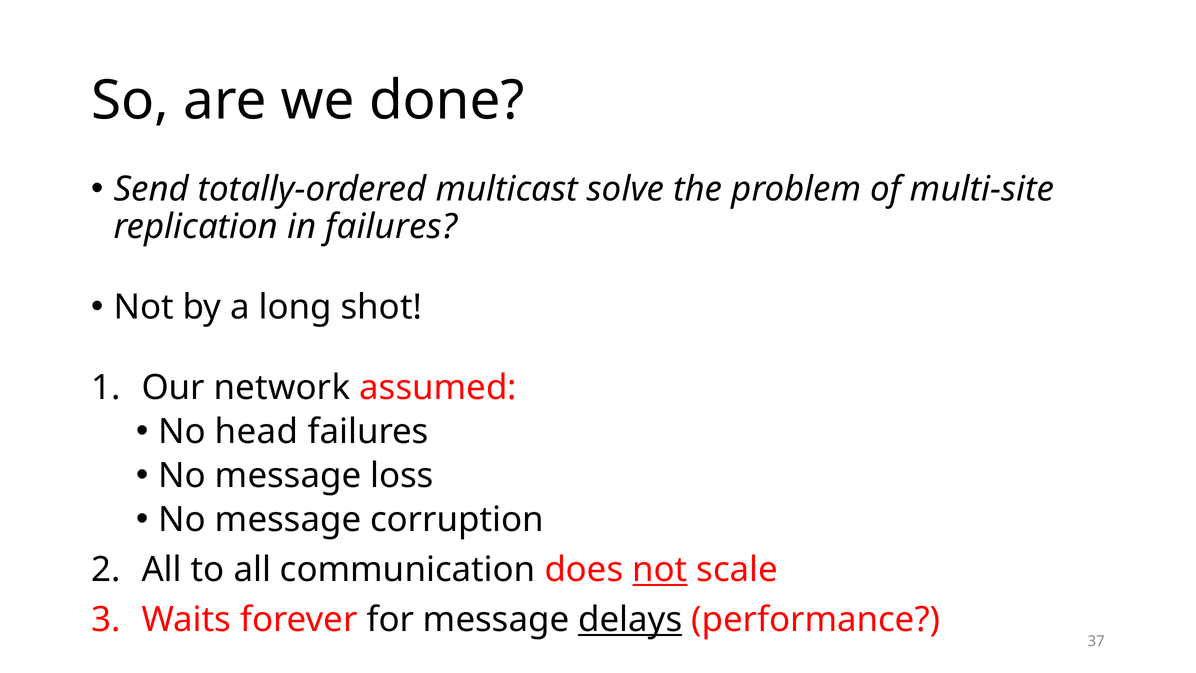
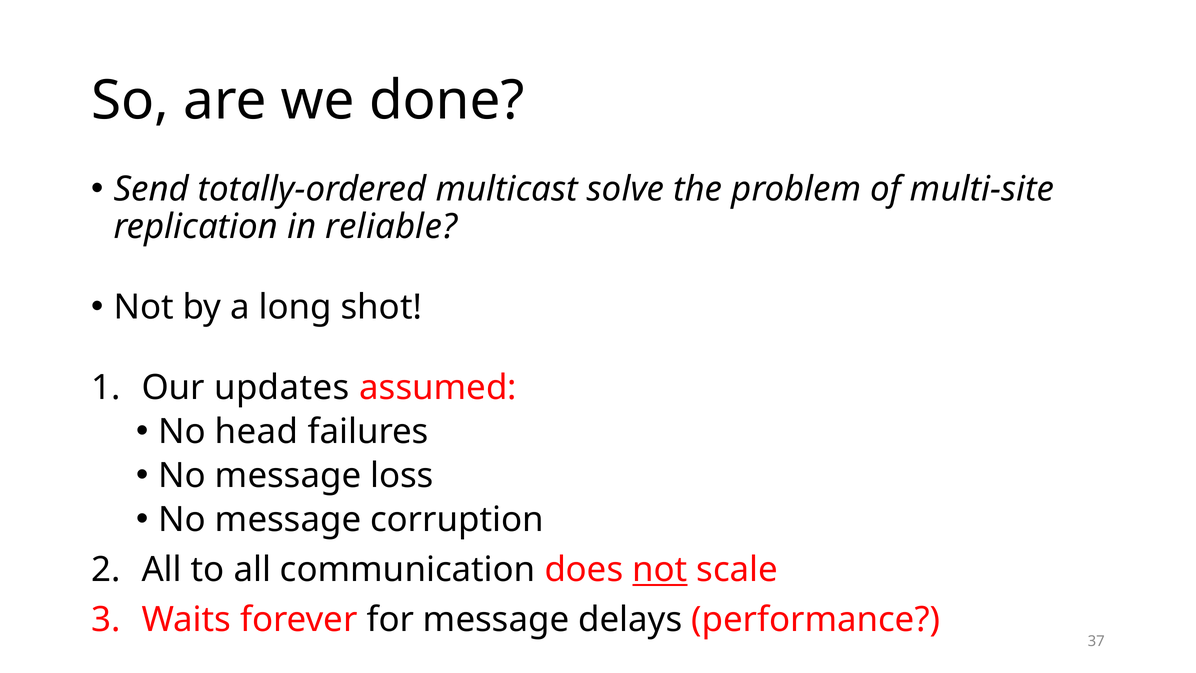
in failures: failures -> reliable
network: network -> updates
delays underline: present -> none
